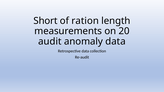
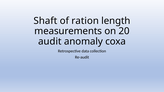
Short: Short -> Shaft
anomaly data: data -> coxa
